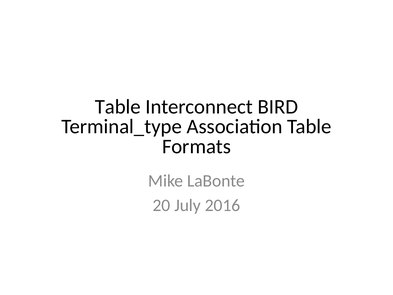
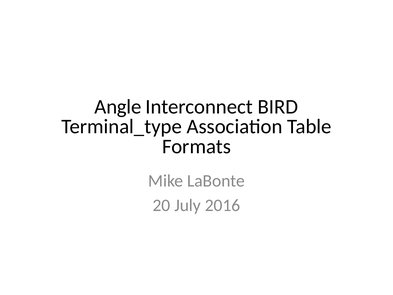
Table at (118, 107): Table -> Angle
